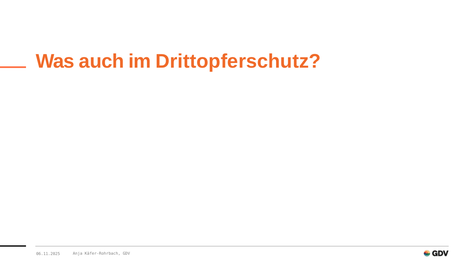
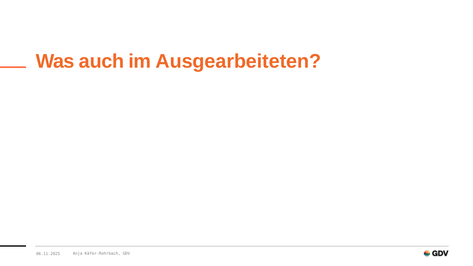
Drittopferschutz: Drittopferschutz -> Ausgearbeiteten
